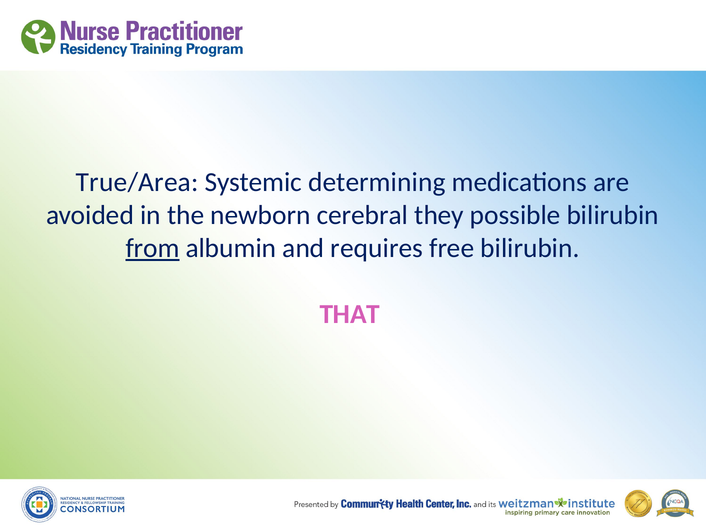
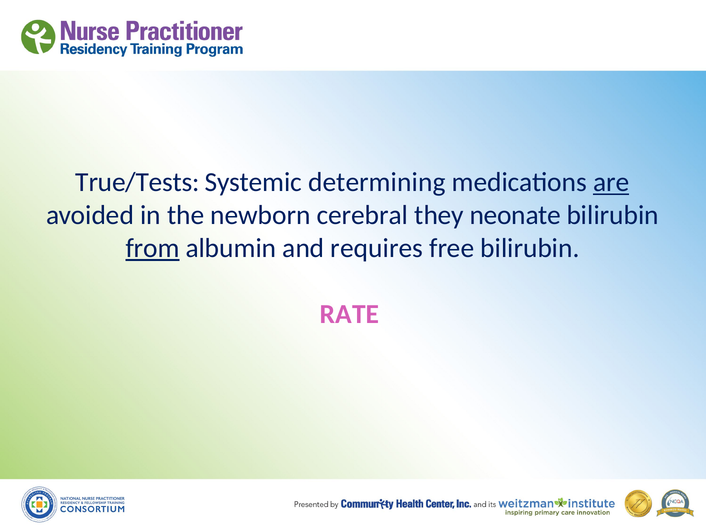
True/Area: True/Area -> True/Tests
are underline: none -> present
possible: possible -> neonate
THAT: THAT -> RATE
